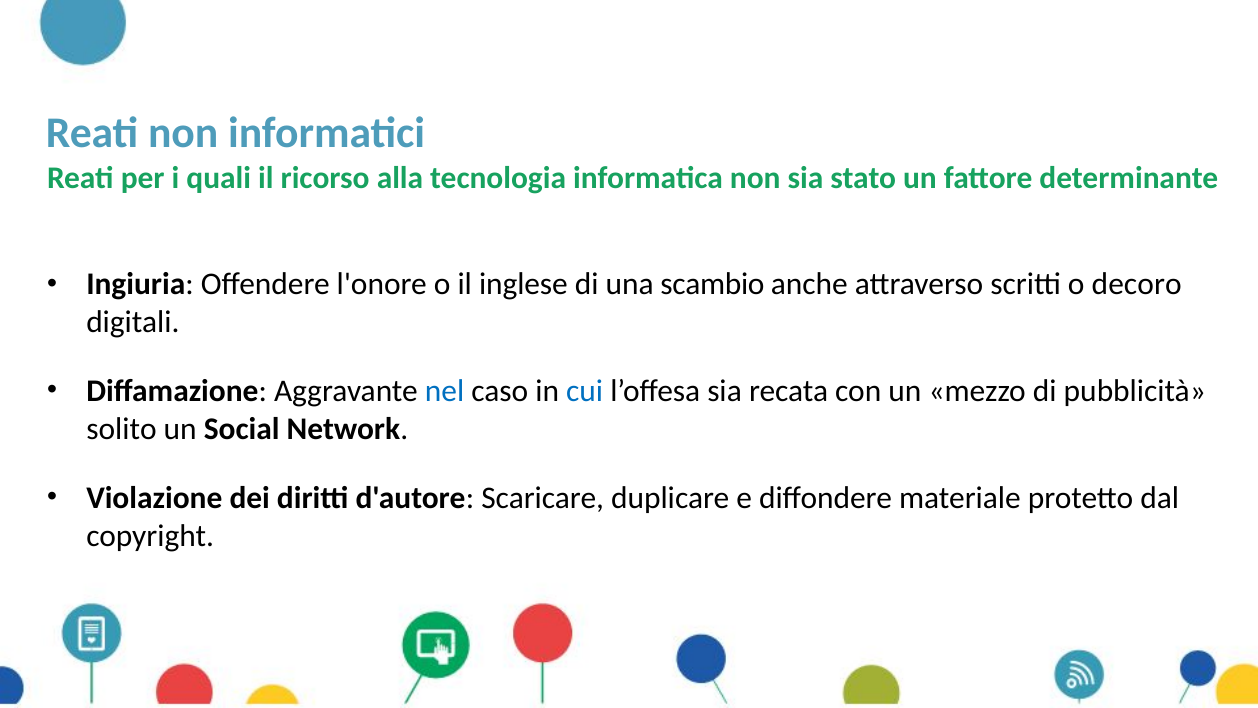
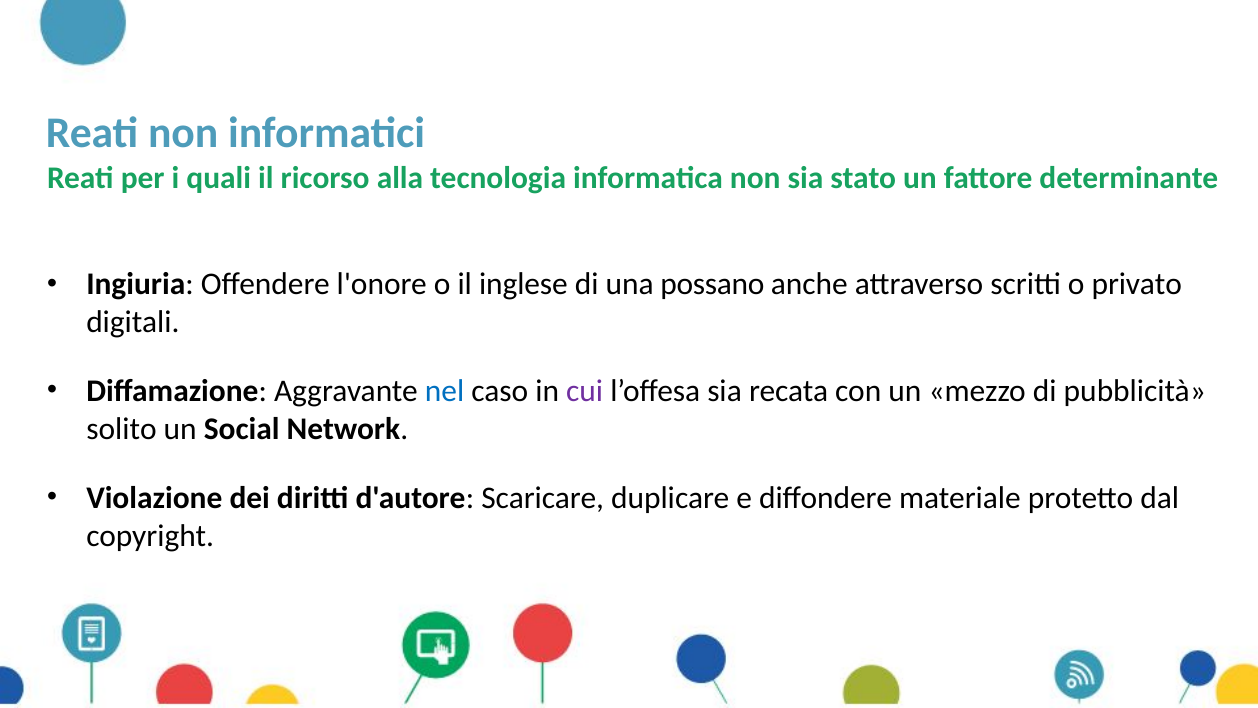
scambio: scambio -> possano
decoro: decoro -> privato
cui colour: blue -> purple
